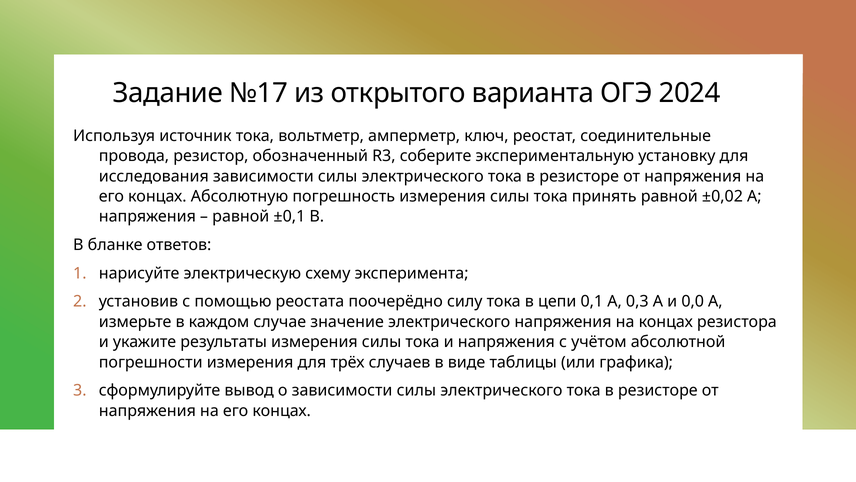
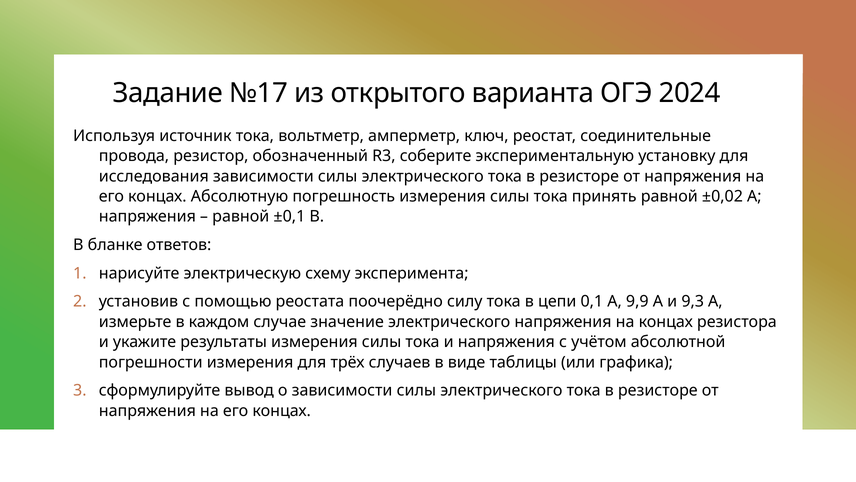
0,3: 0,3 -> 9,9
0,0: 0,0 -> 9,3
